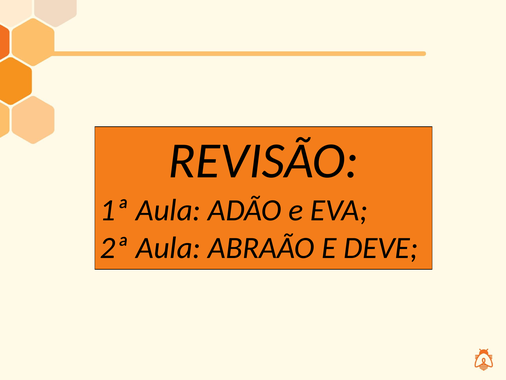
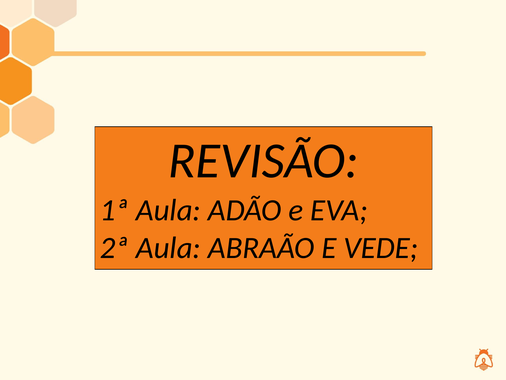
DEVE: DEVE -> VEDE
